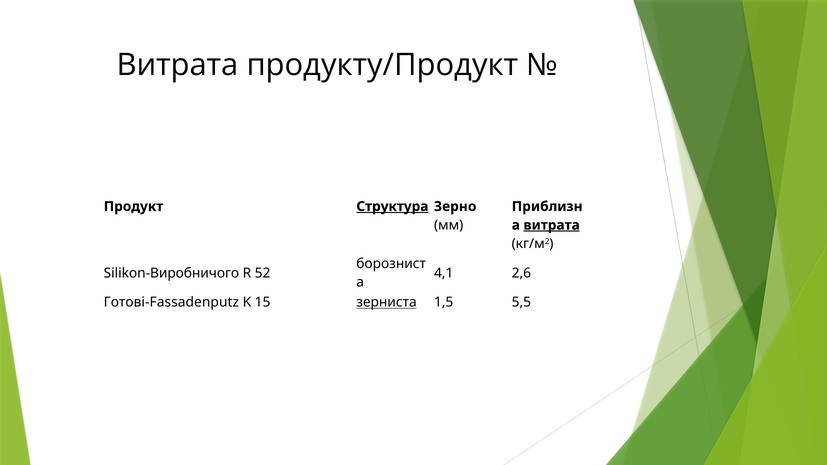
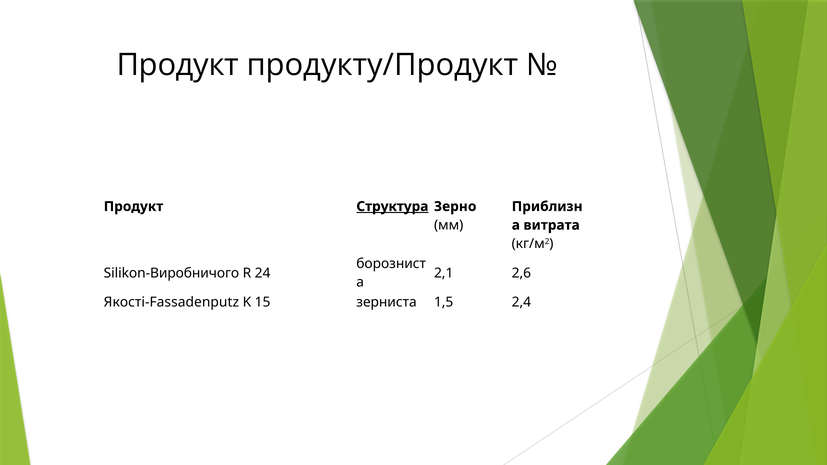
Витрата at (178, 65): Витрата -> Продукт
витрата at (552, 225) underline: present -> none
52: 52 -> 24
4,1: 4,1 -> 2,1
Готові-Fassadenputz: Готові-Fassadenputz -> Якості-Fassadenputz
зерниста underline: present -> none
5,5: 5,5 -> 2,4
